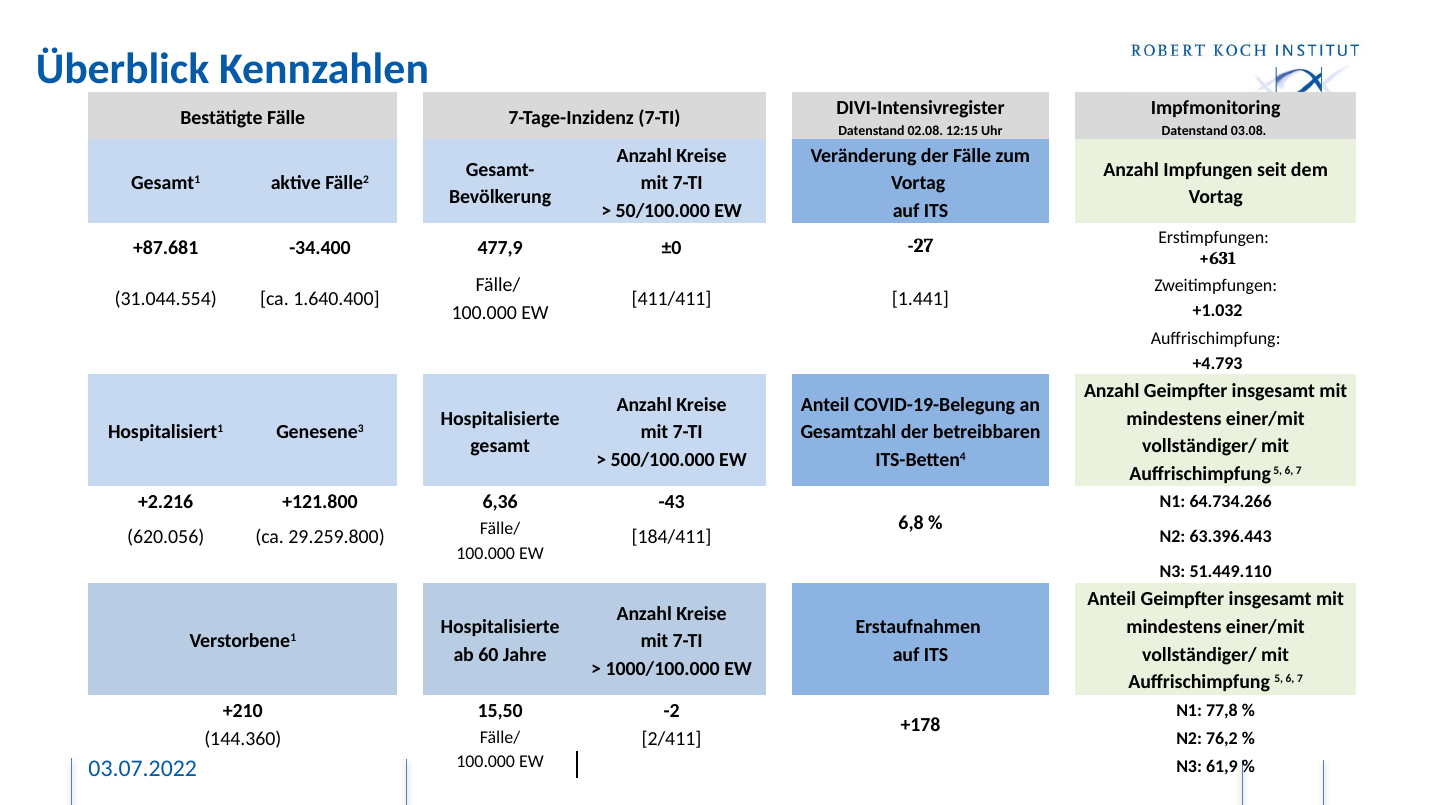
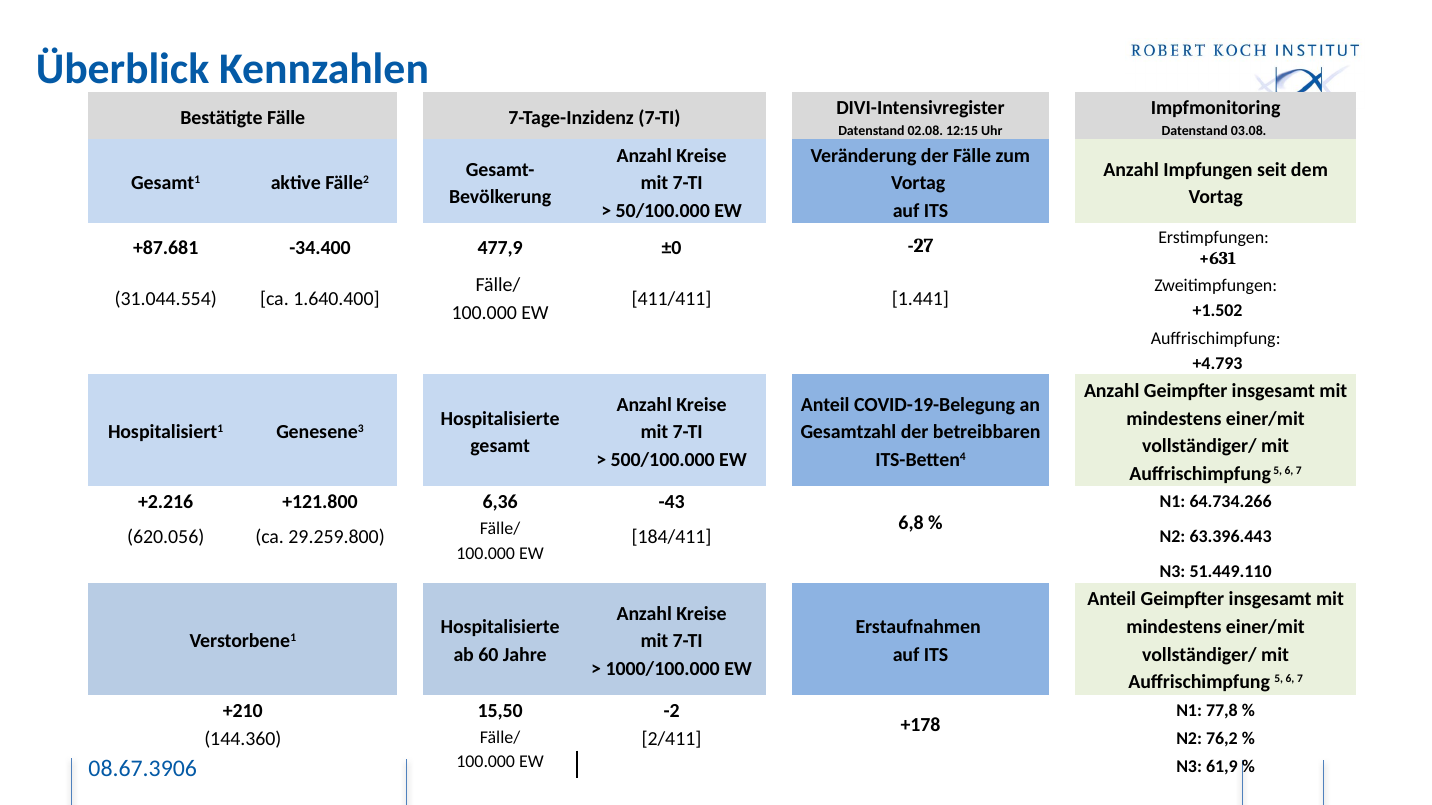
+1.032: +1.032 -> +1.502
03.07.2022: 03.07.2022 -> 08.67.3906
